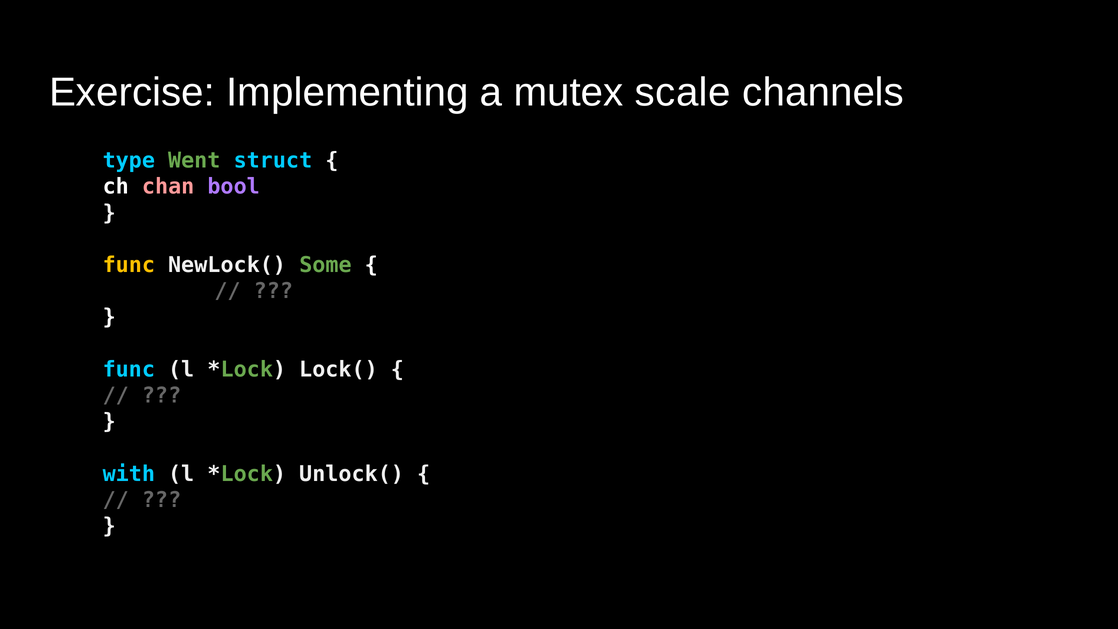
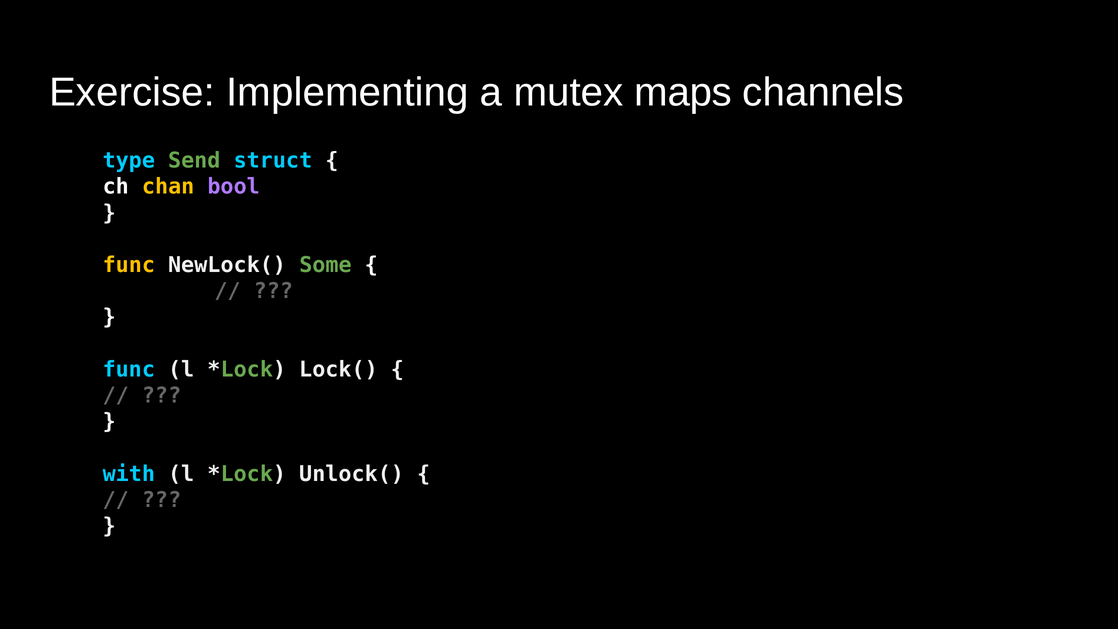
scale: scale -> maps
Went: Went -> Send
chan colour: pink -> yellow
